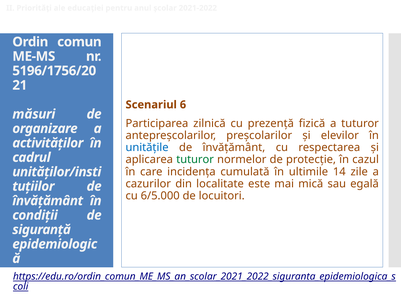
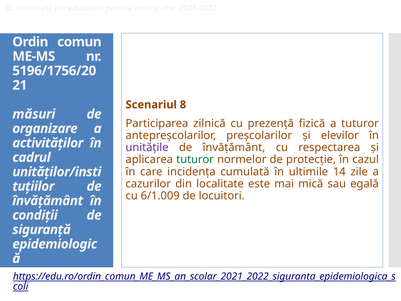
6: 6 -> 8
unitățile colour: blue -> purple
6/5.000: 6/5.000 -> 6/1.009
